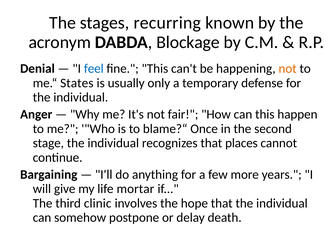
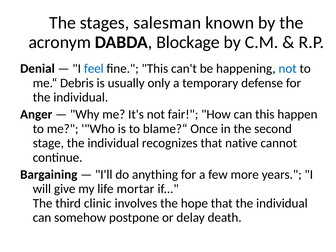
recurring: recurring -> salesman
not at (288, 69) colour: orange -> blue
States: States -> Debris
places: places -> native
